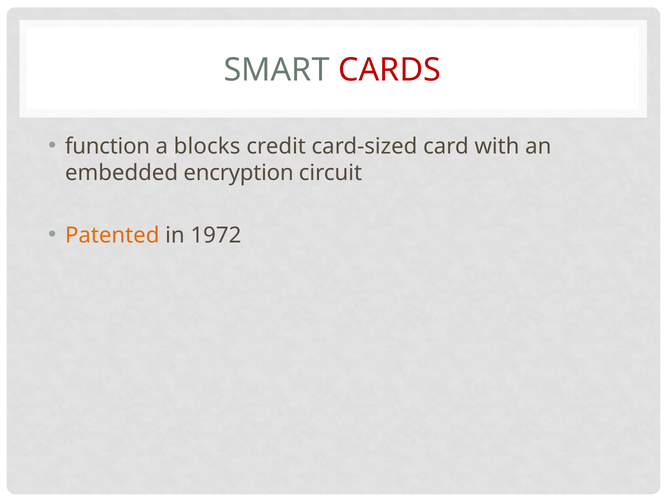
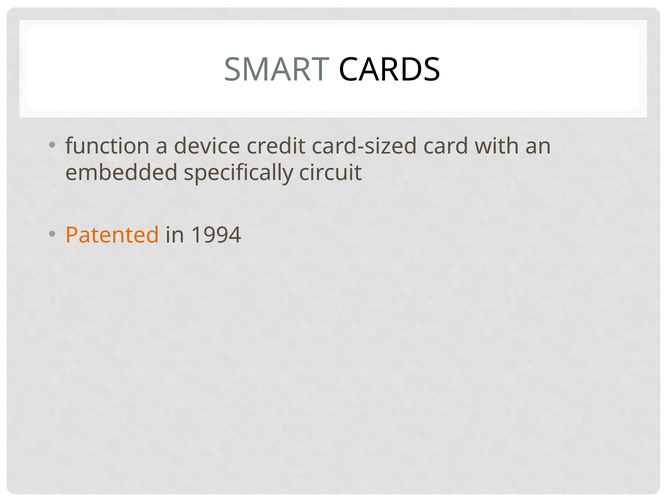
CARDS colour: red -> black
blocks: blocks -> device
encryption: encryption -> specifically
1972: 1972 -> 1994
